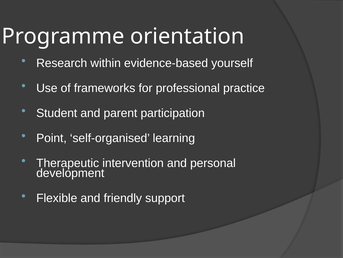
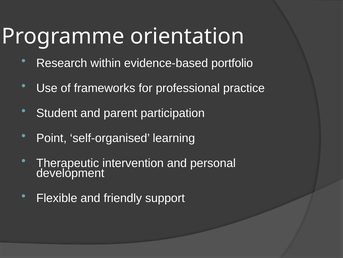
yourself: yourself -> portfolio
